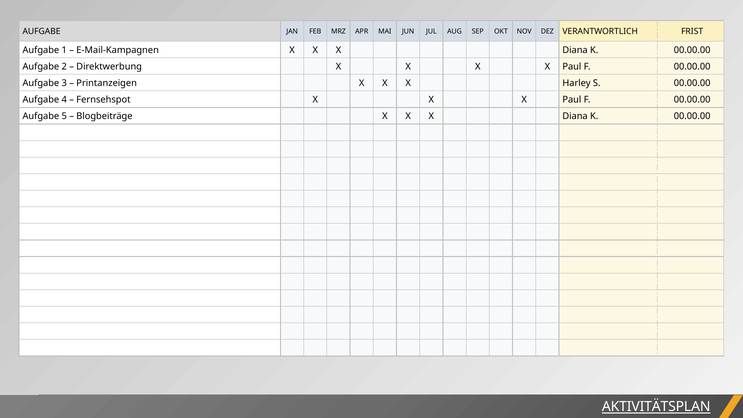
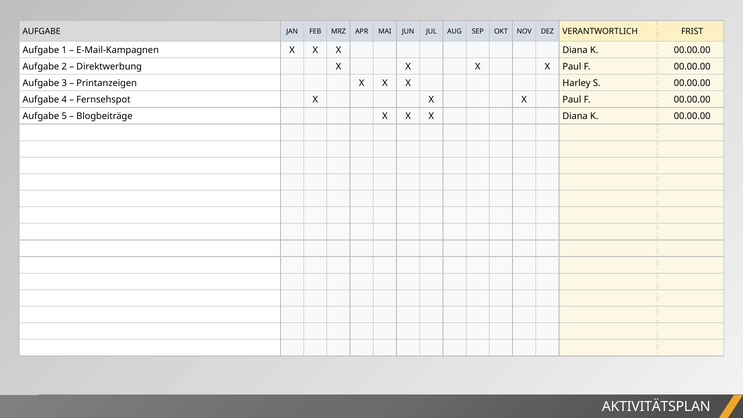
AKTIVITÄTSPLAN underline: present -> none
